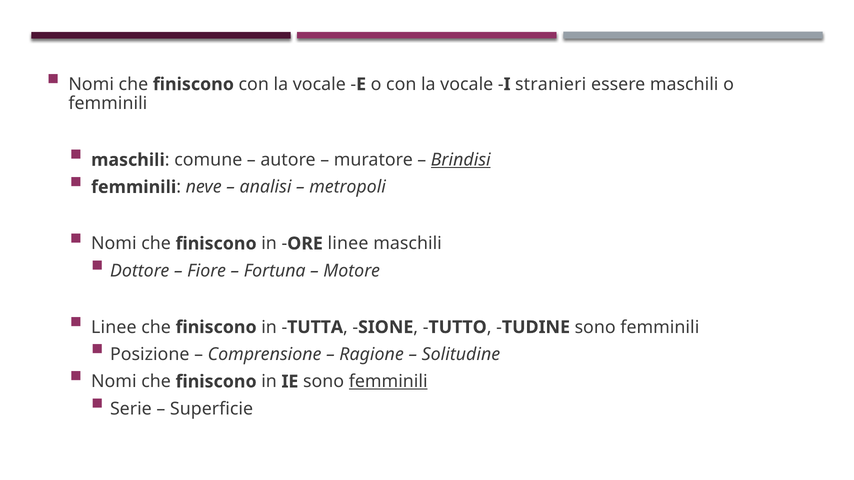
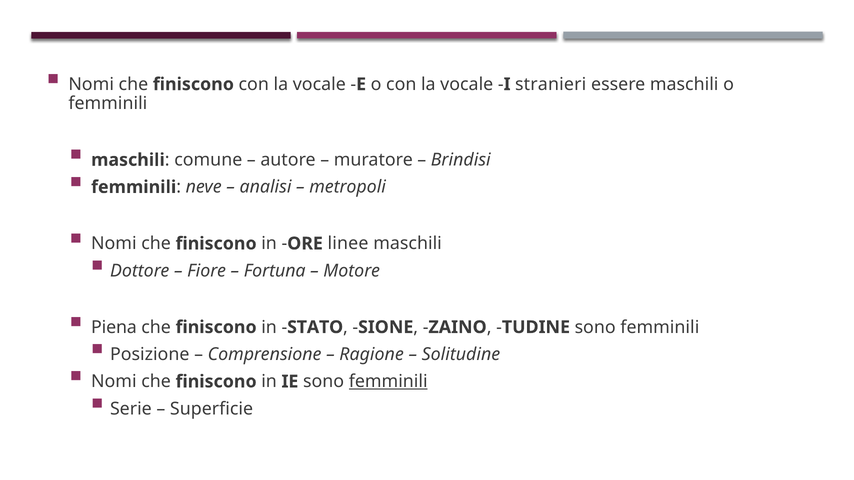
Brindisi underline: present -> none
Linee at (114, 327): Linee -> Piena
TUTTA: TUTTA -> STATO
TUTTO: TUTTO -> ZAINO
